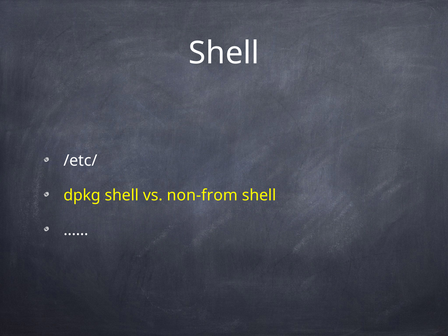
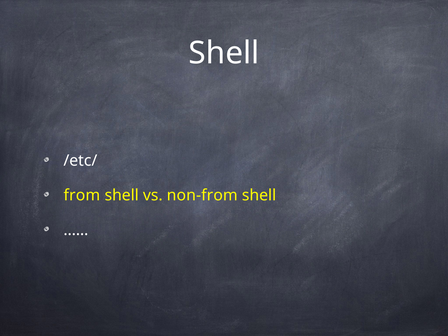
dpkg: dpkg -> from
